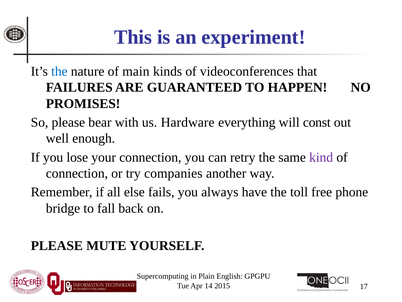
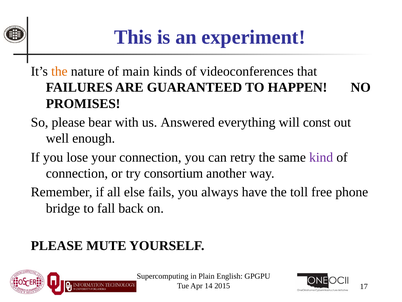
the at (59, 71) colour: blue -> orange
Hardware: Hardware -> Answered
companies: companies -> consortium
